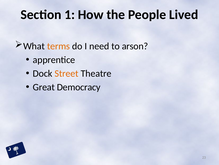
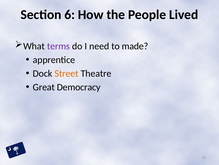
1: 1 -> 6
terms colour: orange -> purple
arson: arson -> made
